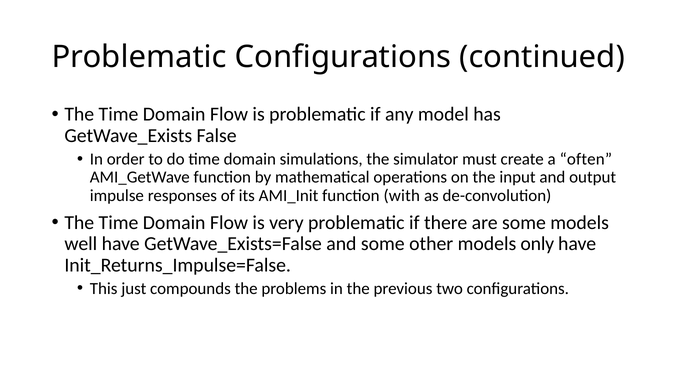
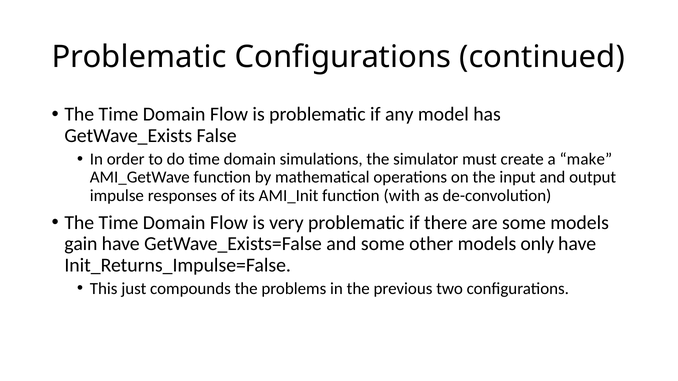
often: often -> make
well: well -> gain
